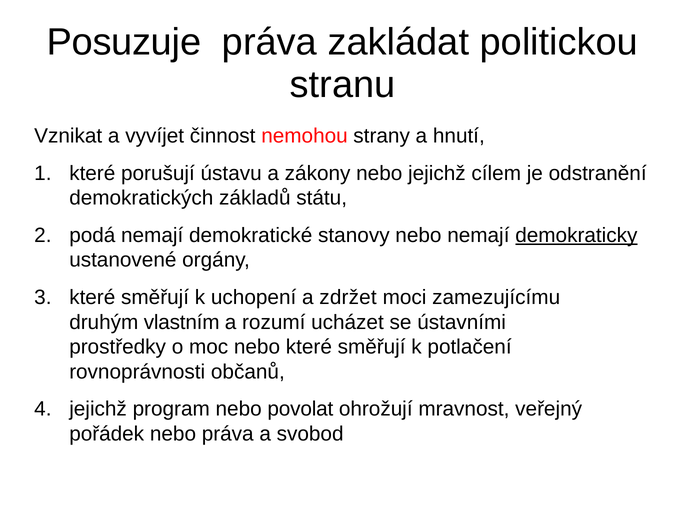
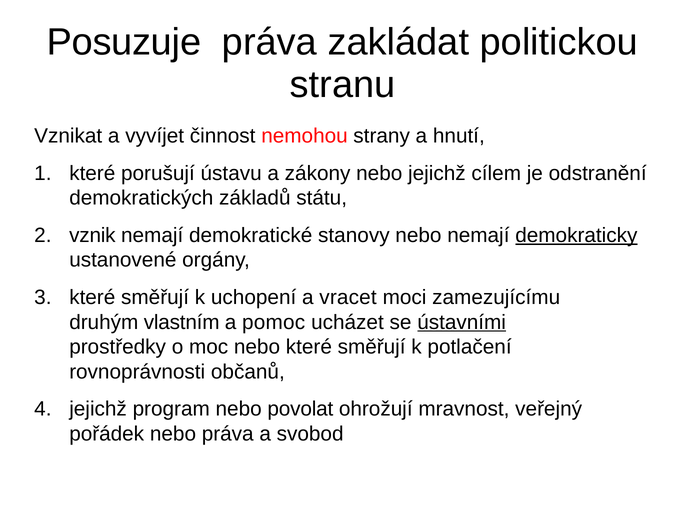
podá: podá -> vznik
zdržet: zdržet -> vracet
rozumí: rozumí -> pomoc
ústavními underline: none -> present
